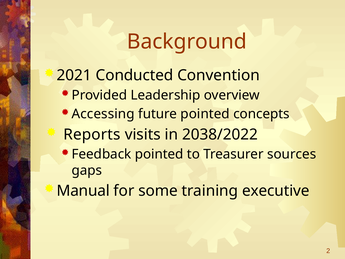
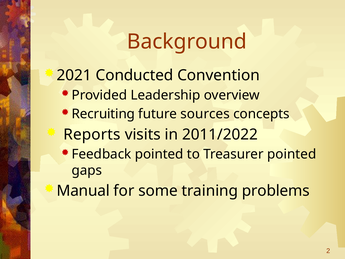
Accessing: Accessing -> Recruiting
future pointed: pointed -> sources
2038/2022: 2038/2022 -> 2011/2022
Treasurer sources: sources -> pointed
executive: executive -> problems
